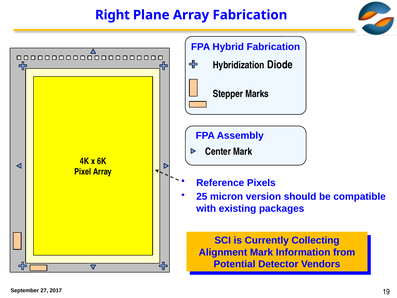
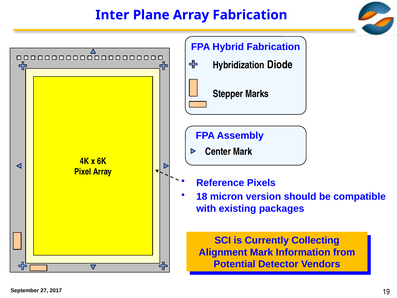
Right: Right -> Inter
25: 25 -> 18
